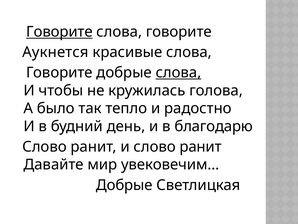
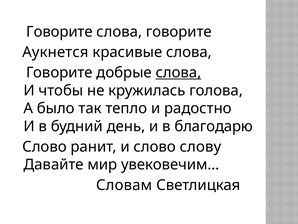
Говорите at (59, 32) underline: present -> none
и слово ранит: ранит -> слову
Добрые at (124, 185): Добрые -> Словам
